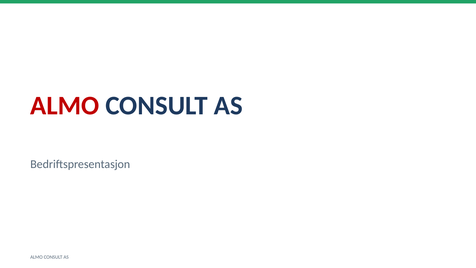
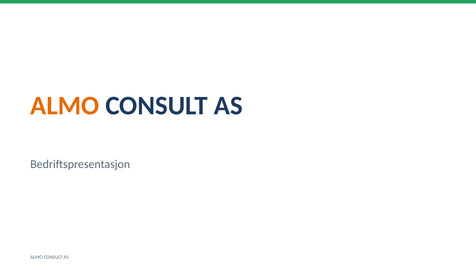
ALMO at (65, 106) colour: red -> orange
